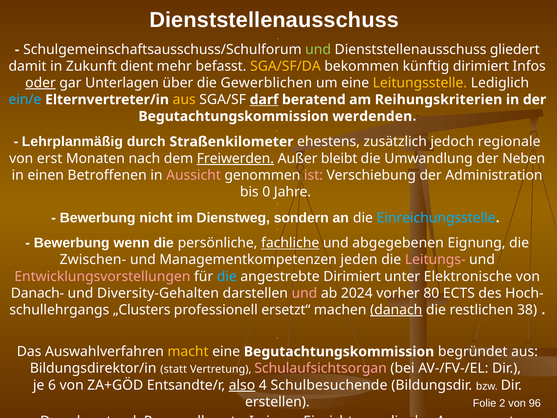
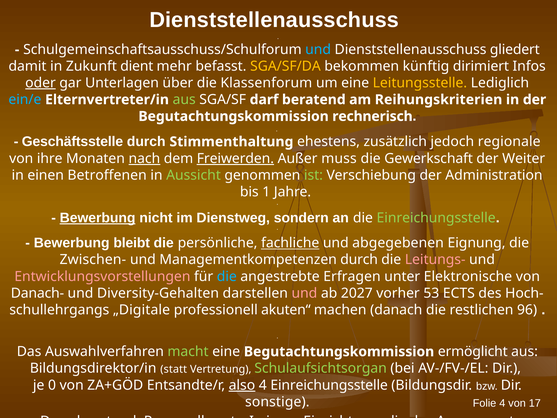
und at (318, 49) colour: light green -> light blue
Gewerblichen: Gewerblichen -> Klassenforum
aus at (184, 100) colour: yellow -> light green
darf underline: present -> none
werdenden: werdenden -> rechnerisch
Lehrplanmäßig: Lehrplanmäßig -> Geschäftsstelle
Straßenkilometer: Straßenkilometer -> Stimmenthaltung
erst: erst -> ihre
nach underline: none -> present
bleibt: bleibt -> muss
Umwandlung: Umwandlung -> Gewerkschaft
Neben: Neben -> Weiter
Aussicht colour: pink -> light green
ist colour: pink -> light green
0: 0 -> 1
Bewerbung at (98, 218) underline: none -> present
Einreichungsstelle at (436, 218) colour: light blue -> light green
wenn: wenn -> bleibt
Managementkompetenzen jeden: jeden -> durch
angestrebte Dirimiert: Dirimiert -> Erfragen
2024: 2024 -> 2027
80: 80 -> 53
„Clusters: „Clusters -> „Digitale
ersetzt“: ersetzt“ -> akuten“
danach underline: present -> none
38: 38 -> 96
macht colour: yellow -> light green
begründet: begründet -> ermöglicht
Schulaufsichtsorgan colour: pink -> light green
6: 6 -> 0
4 Schulbesuchende: Schulbesuchende -> Einreichungsstelle
erstellen: erstellen -> sonstige
Folie 2: 2 -> 4
96: 96 -> 17
